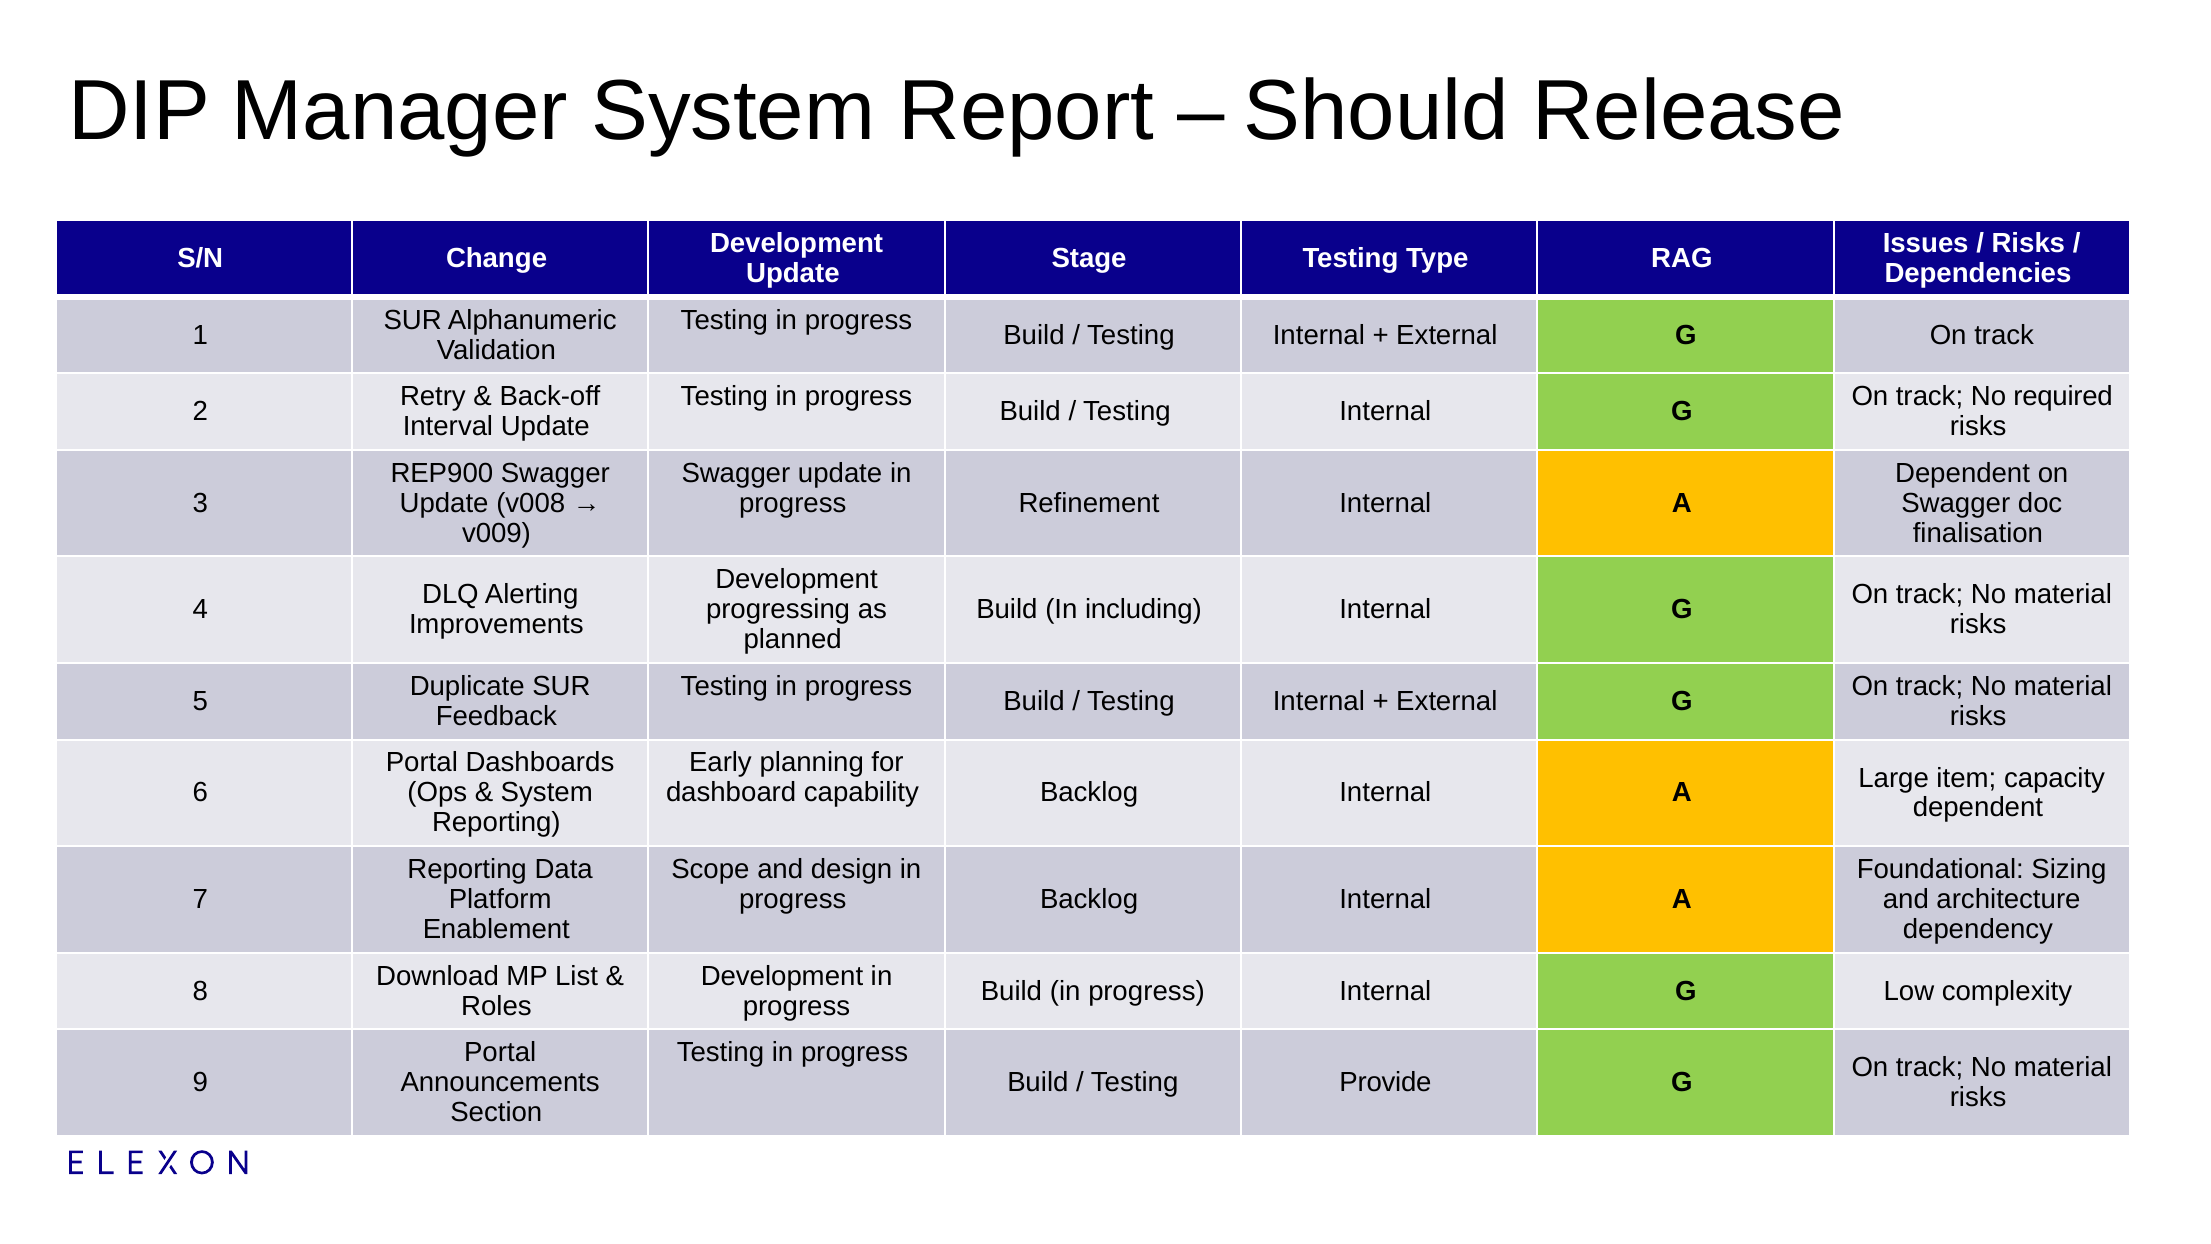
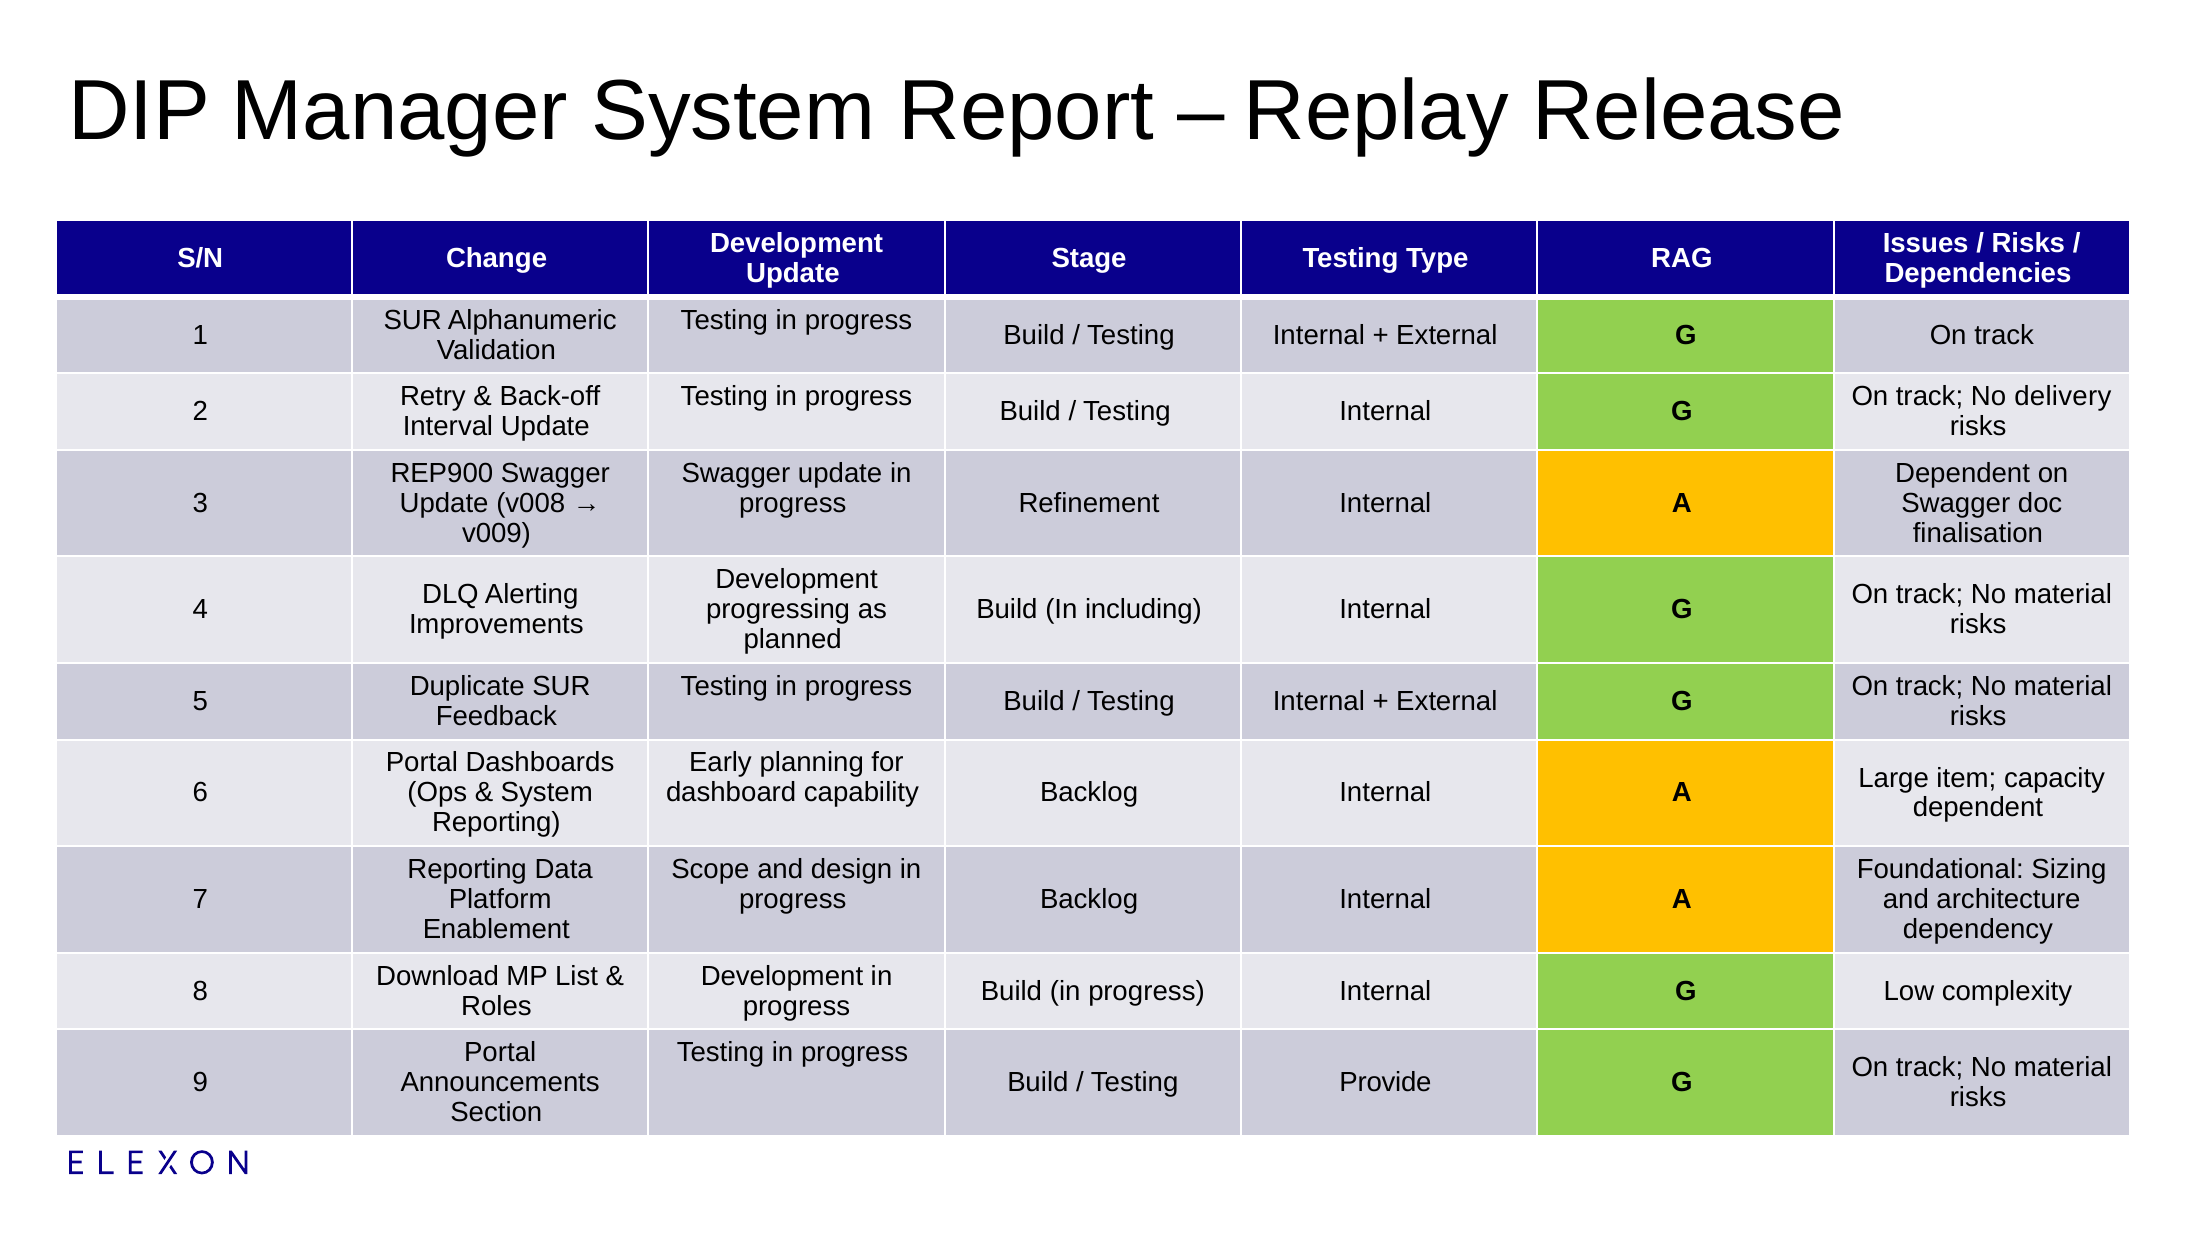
Should: Should -> Replay
required: required -> delivery
